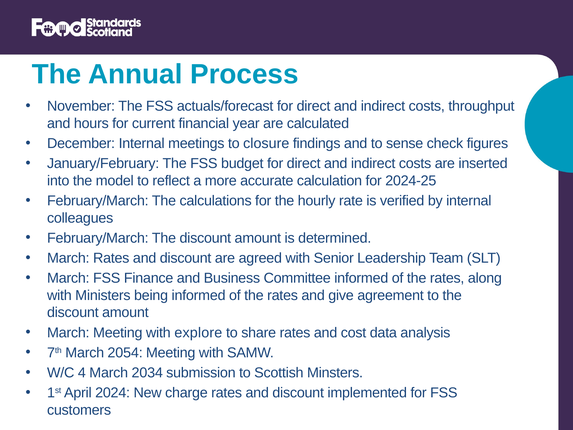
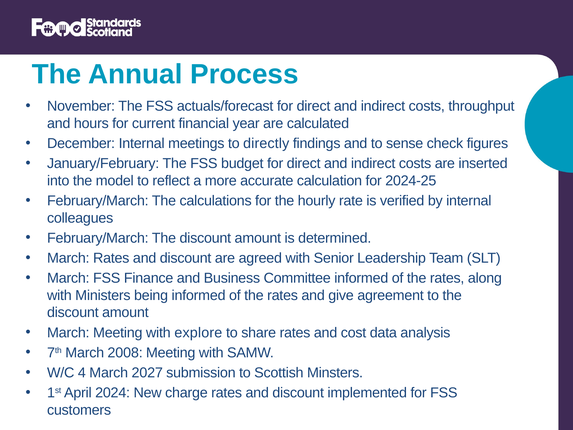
closure: closure -> directly
2054: 2054 -> 2008
2034: 2034 -> 2027
